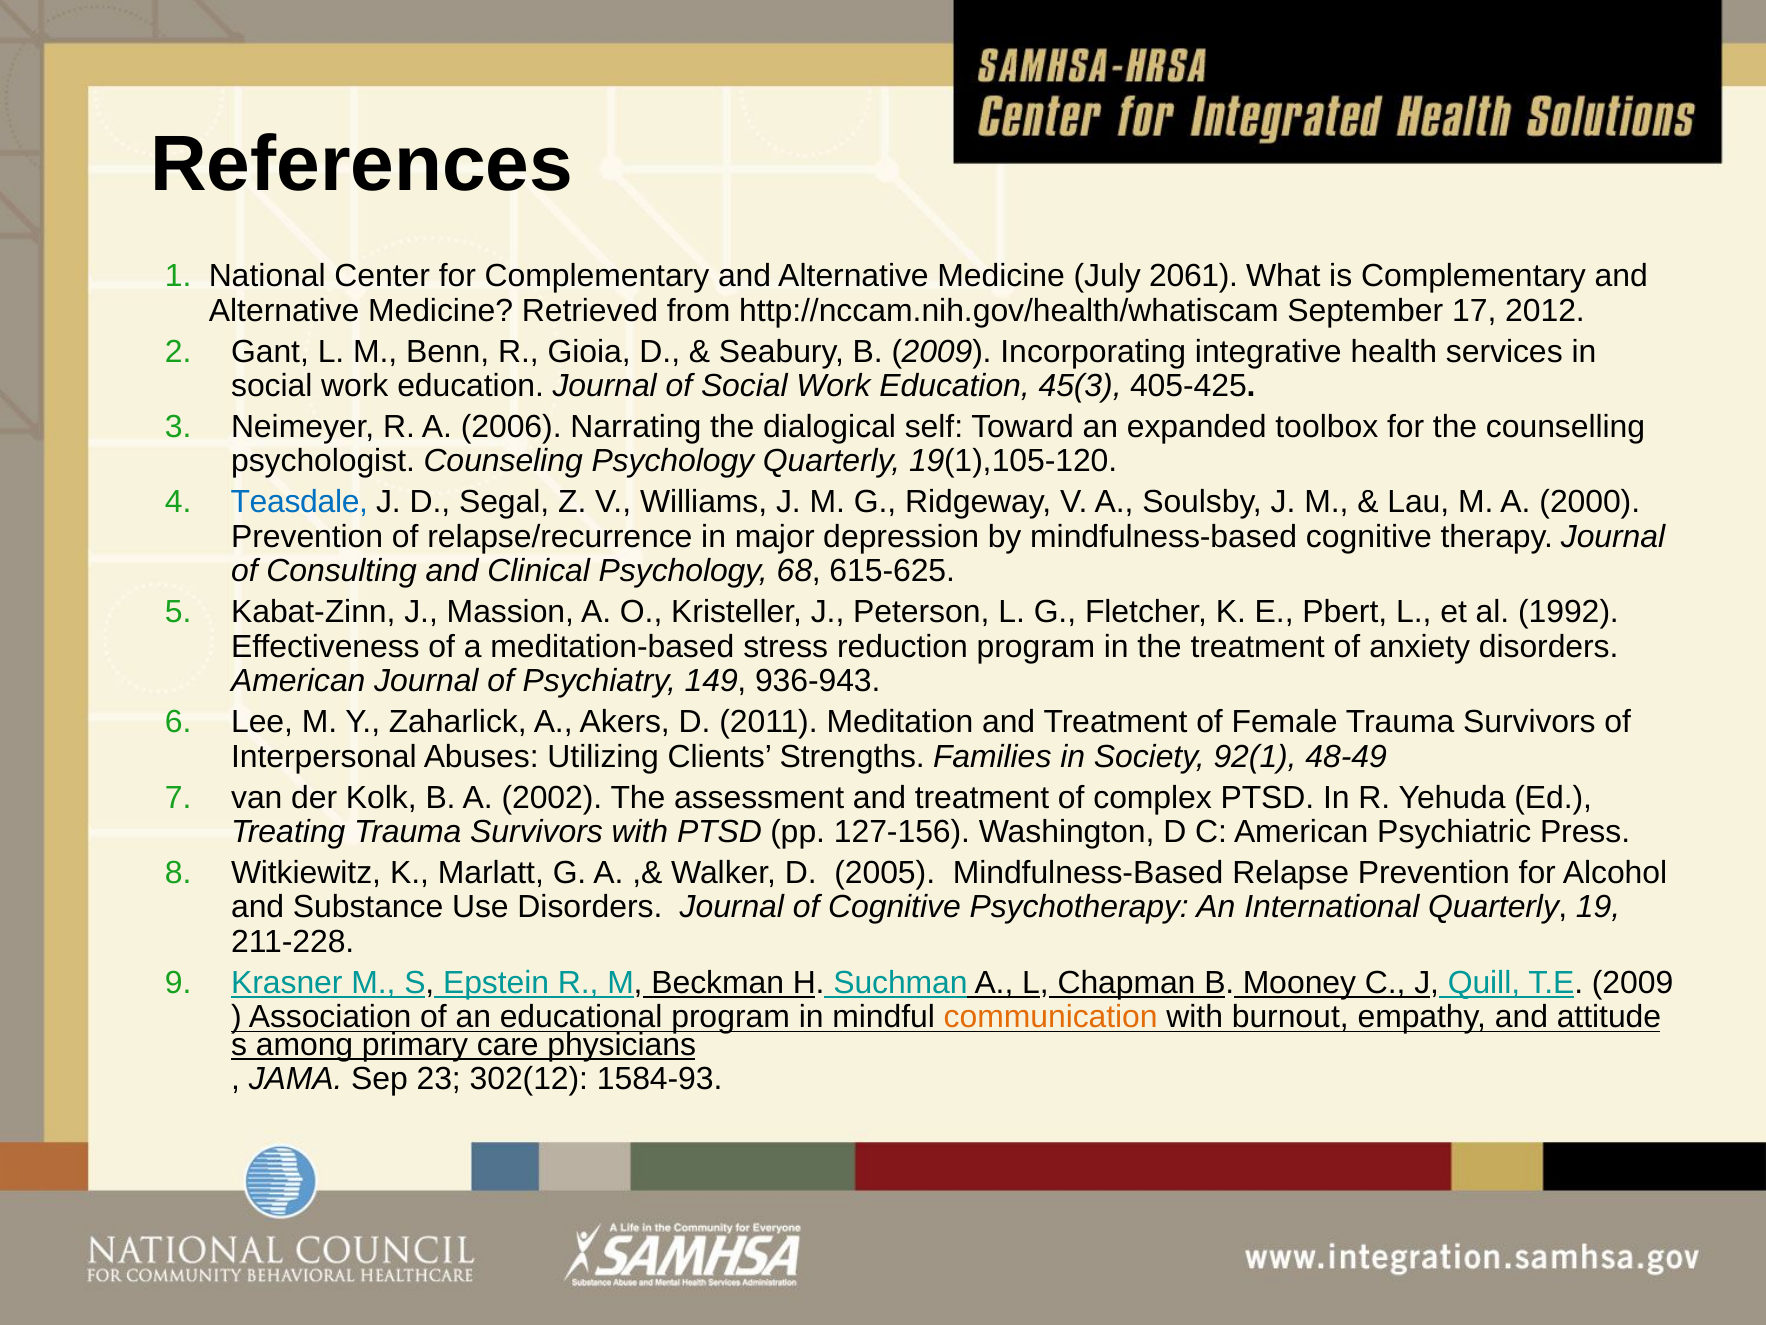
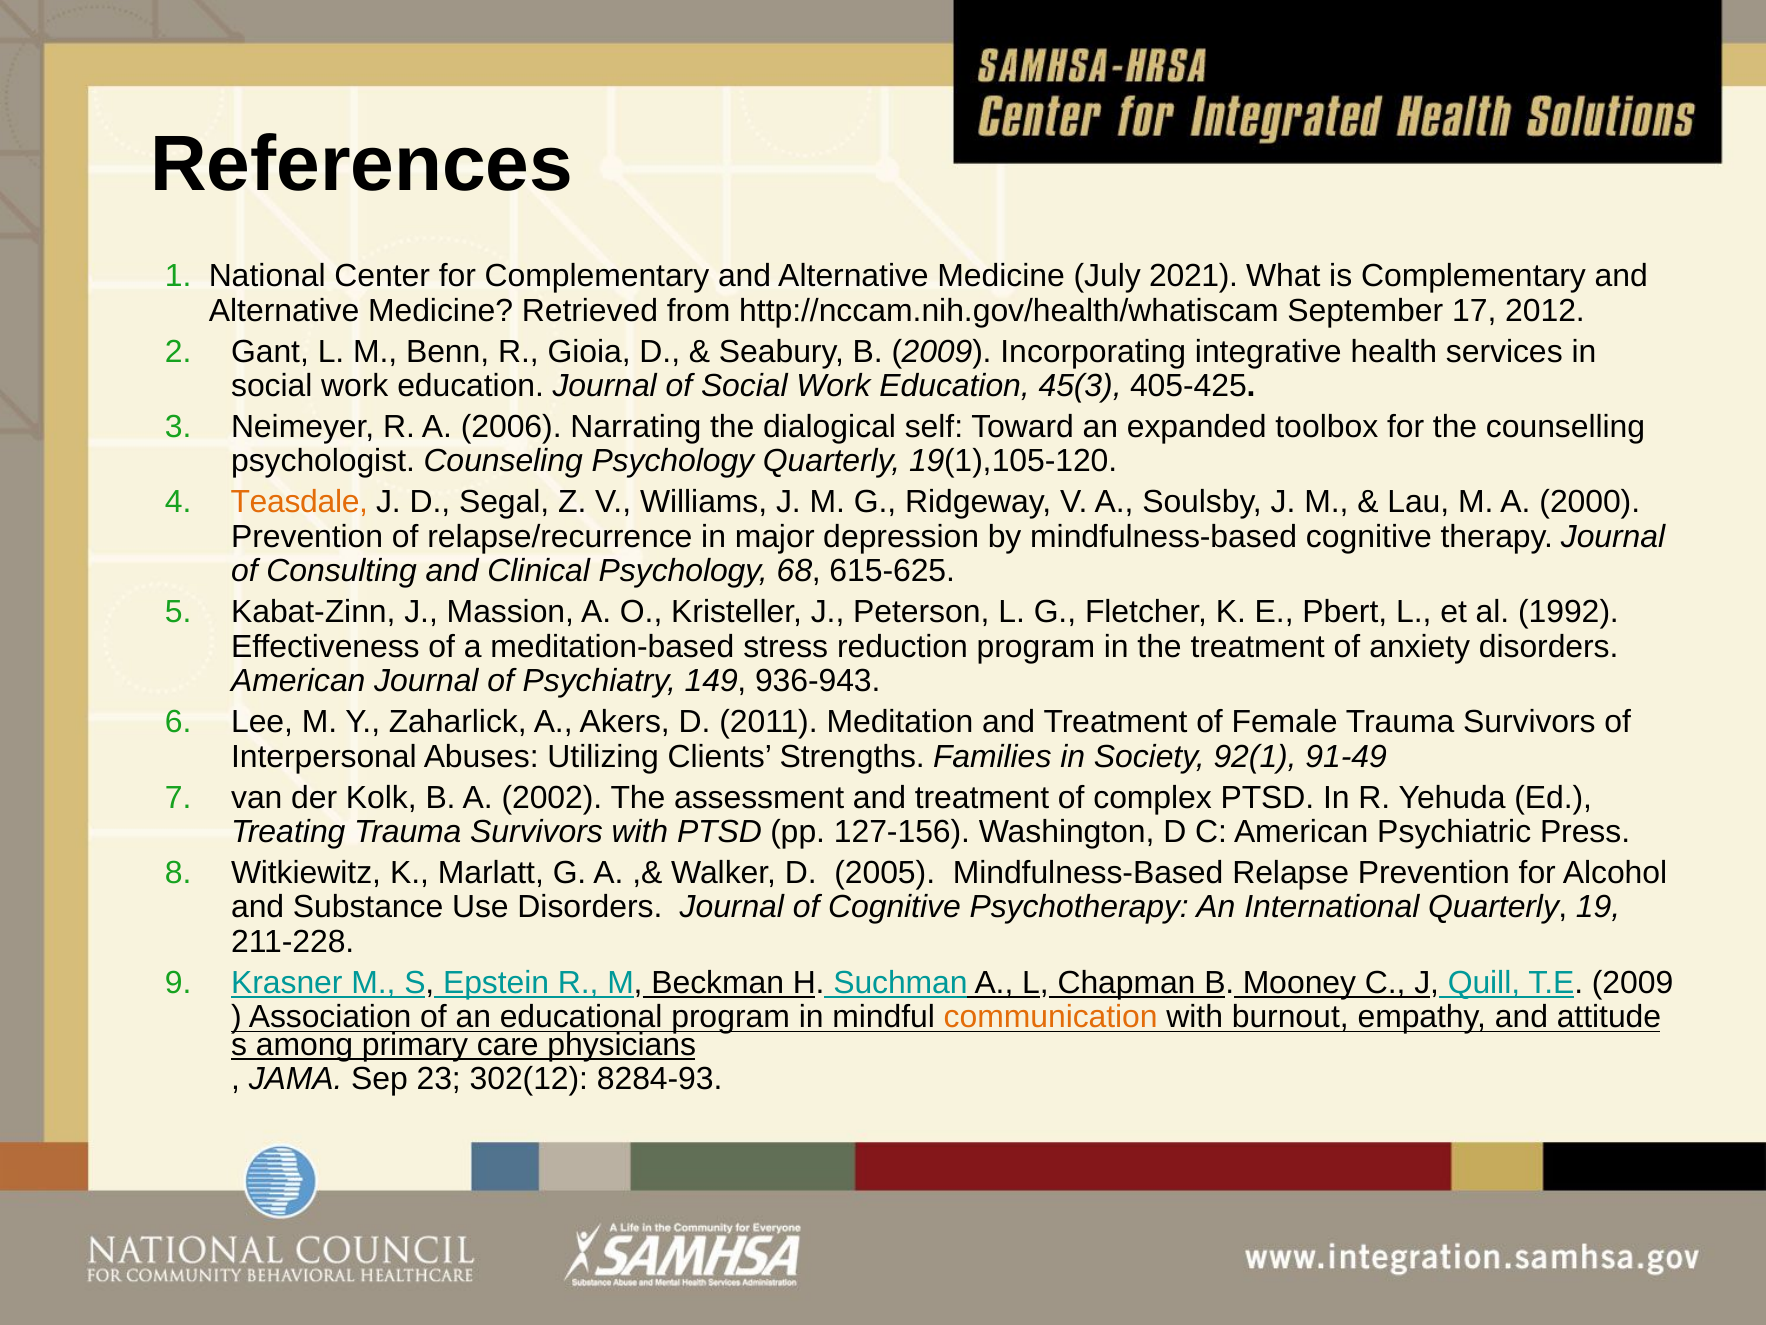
2061: 2061 -> 2021
Teasdale colour: blue -> orange
48-49: 48-49 -> 91-49
1584-93: 1584-93 -> 8284-93
